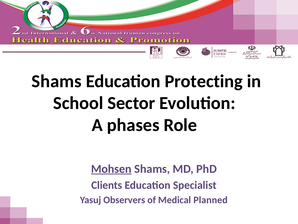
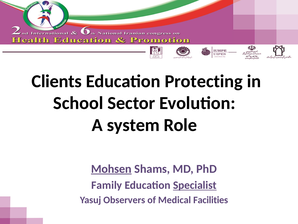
Shams at (57, 81): Shams -> Clients
phases: phases -> system
Clients: Clients -> Family
Specialist underline: none -> present
Planned: Planned -> Facilities
